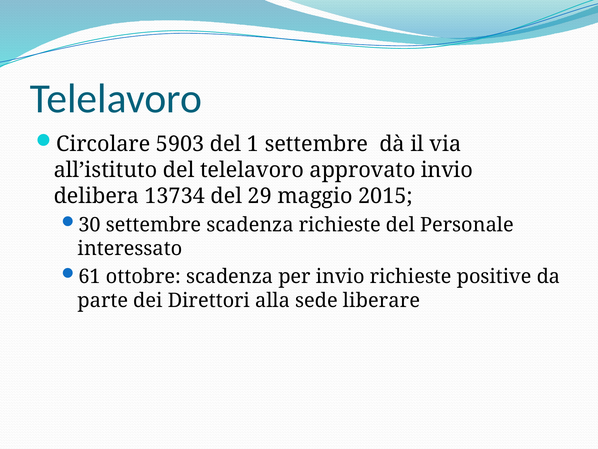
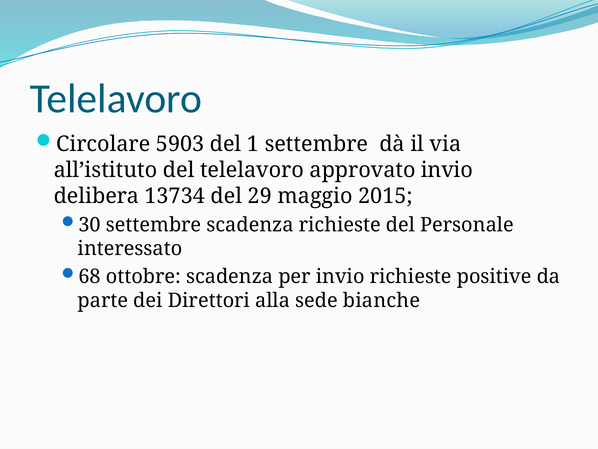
61: 61 -> 68
liberare: liberare -> bianche
